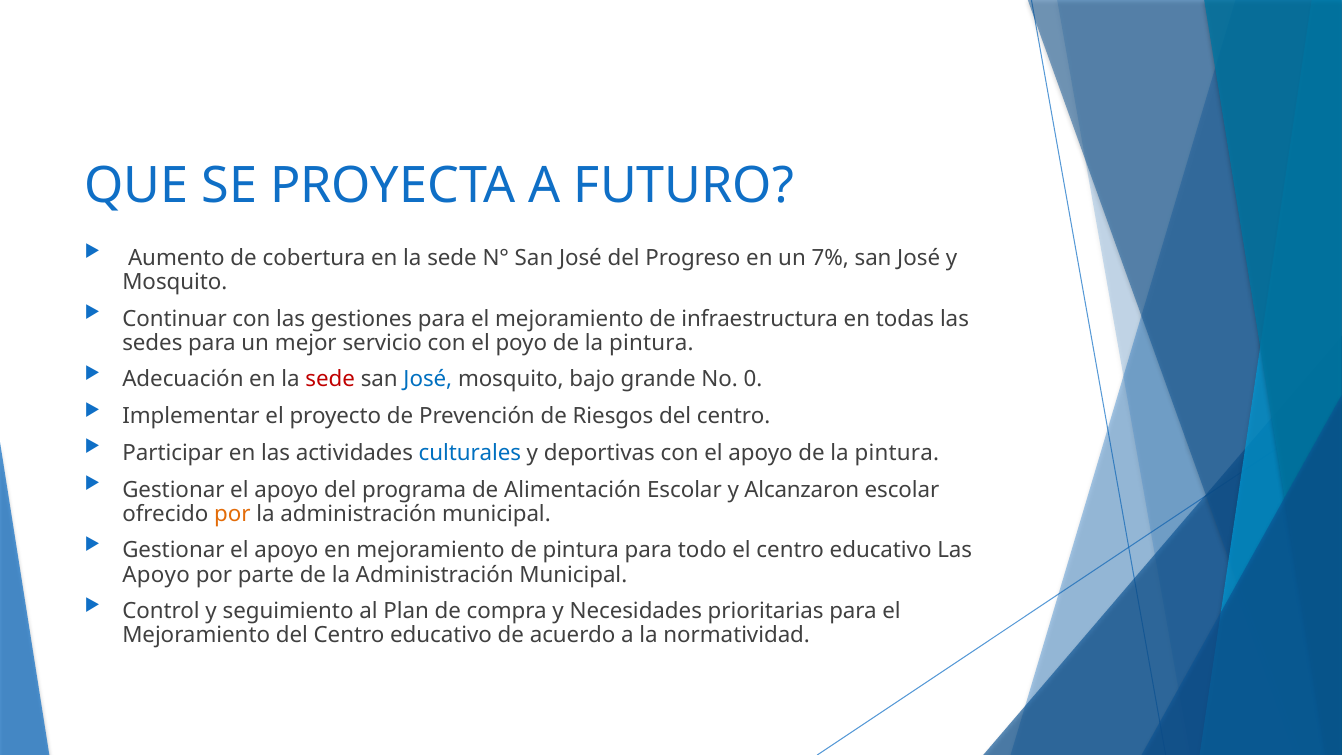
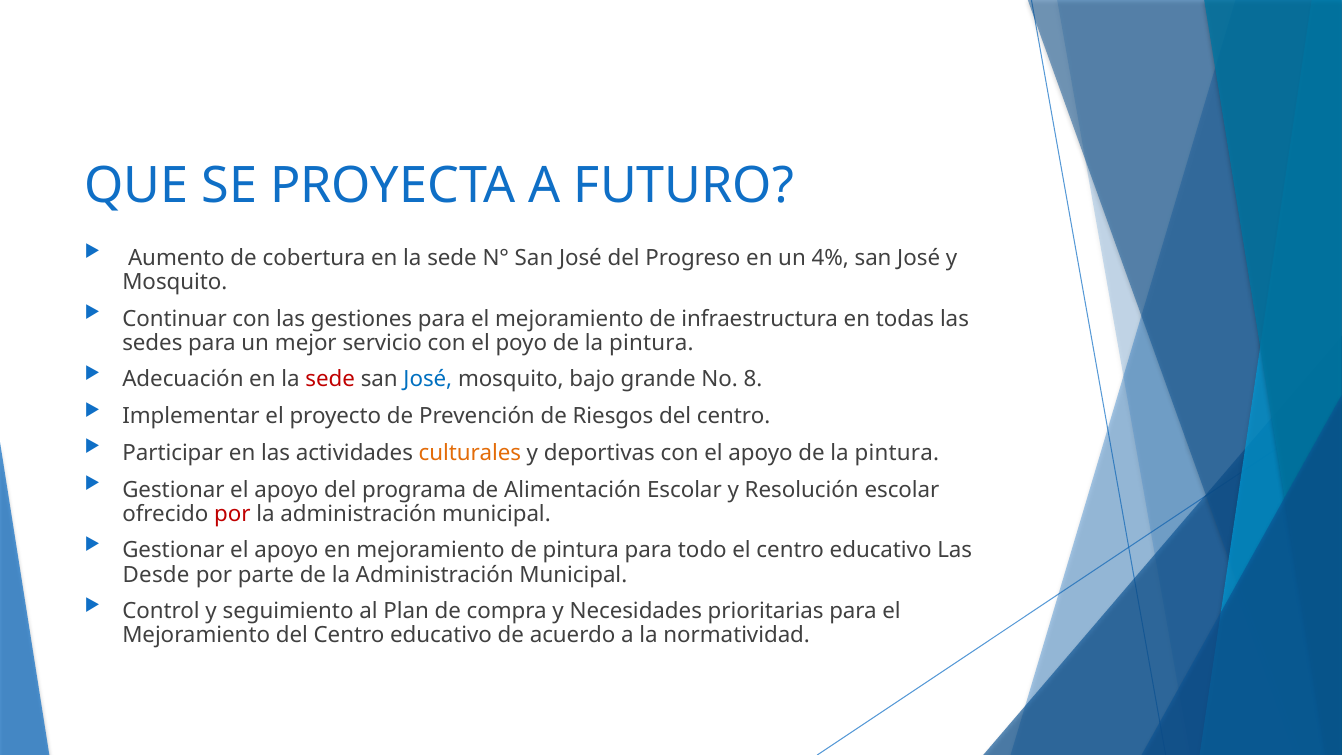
7%: 7% -> 4%
0: 0 -> 8
culturales colour: blue -> orange
Alcanzaron: Alcanzaron -> Resolución
por at (232, 514) colour: orange -> red
Apoyo at (156, 575): Apoyo -> Desde
